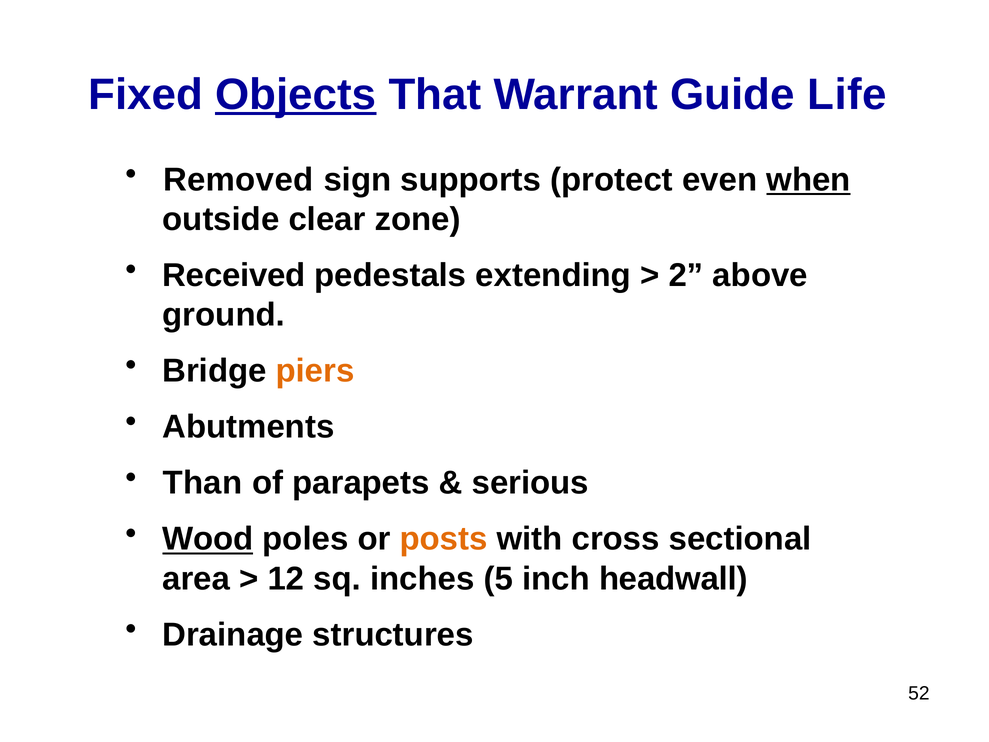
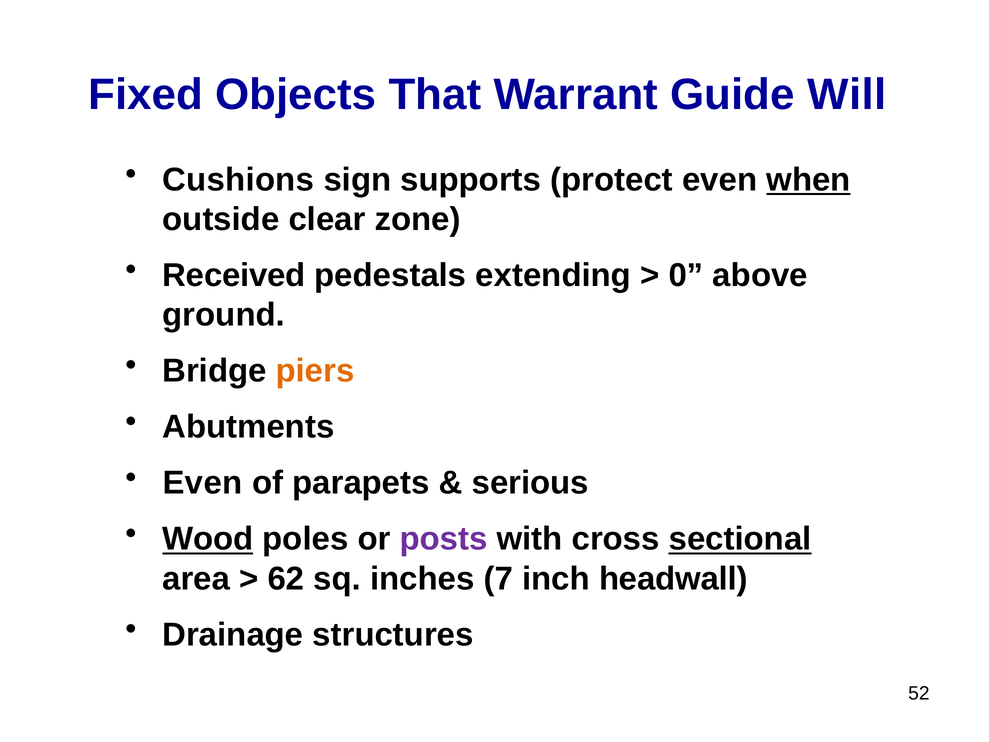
Objects underline: present -> none
Life: Life -> Will
Removed: Removed -> Cushions
2: 2 -> 0
Than at (202, 483): Than -> Even
posts colour: orange -> purple
sectional underline: none -> present
12: 12 -> 62
5: 5 -> 7
